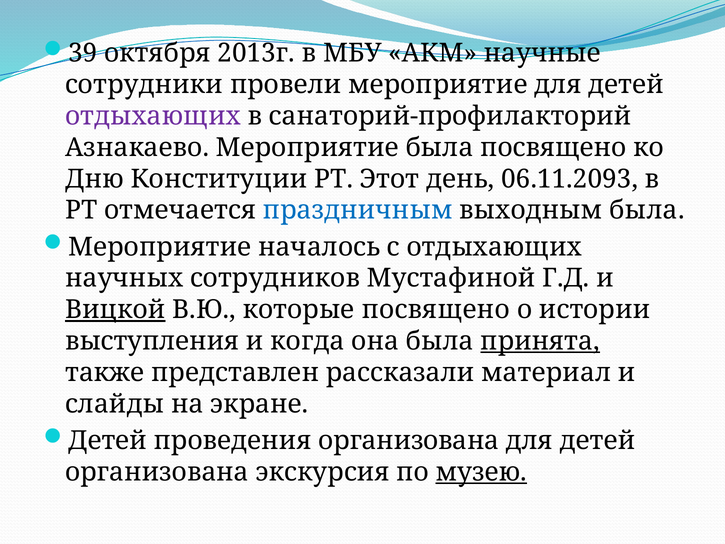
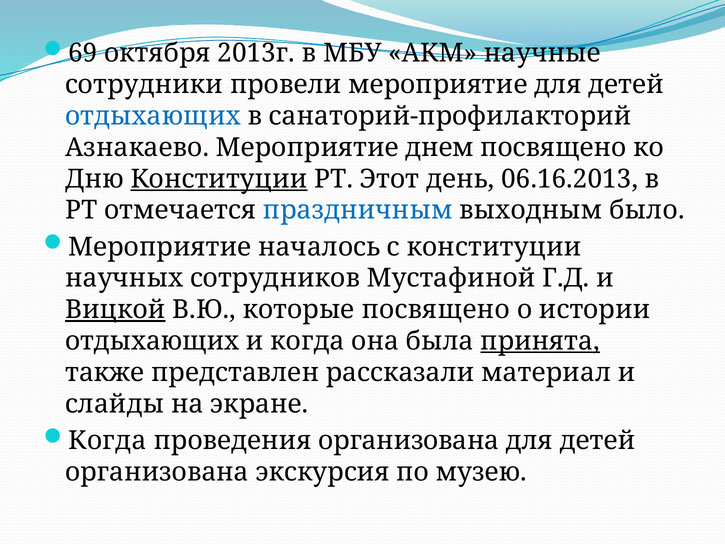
39: 39 -> 69
отдыхающих at (153, 116) colour: purple -> blue
Мероприятие была: была -> днем
Конституции at (219, 179) underline: none -> present
06.11.2093: 06.11.2093 -> 06.16.2013
выходным была: была -> было
с отдыхающих: отдыхающих -> конституции
выступления at (152, 341): выступления -> отдыхающих
Детей at (108, 440): Детей -> Когда
музею underline: present -> none
